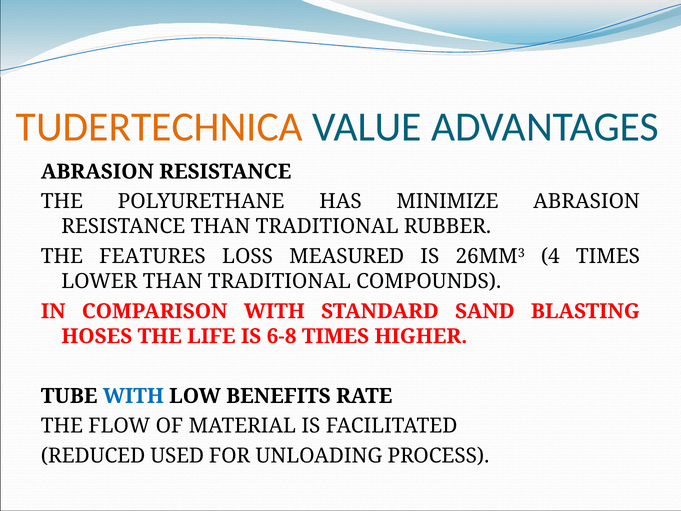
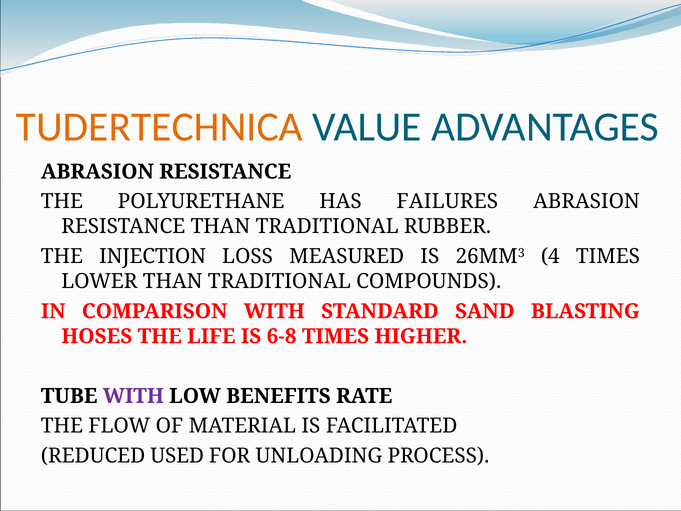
MINIMIZE: MINIMIZE -> FAILURES
FEATURES: FEATURES -> INJECTION
WITH at (133, 396) colour: blue -> purple
